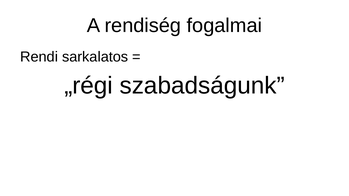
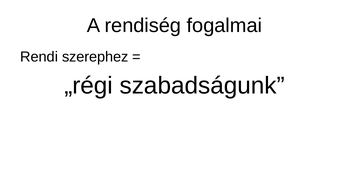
sarkalatos: sarkalatos -> szerephez
